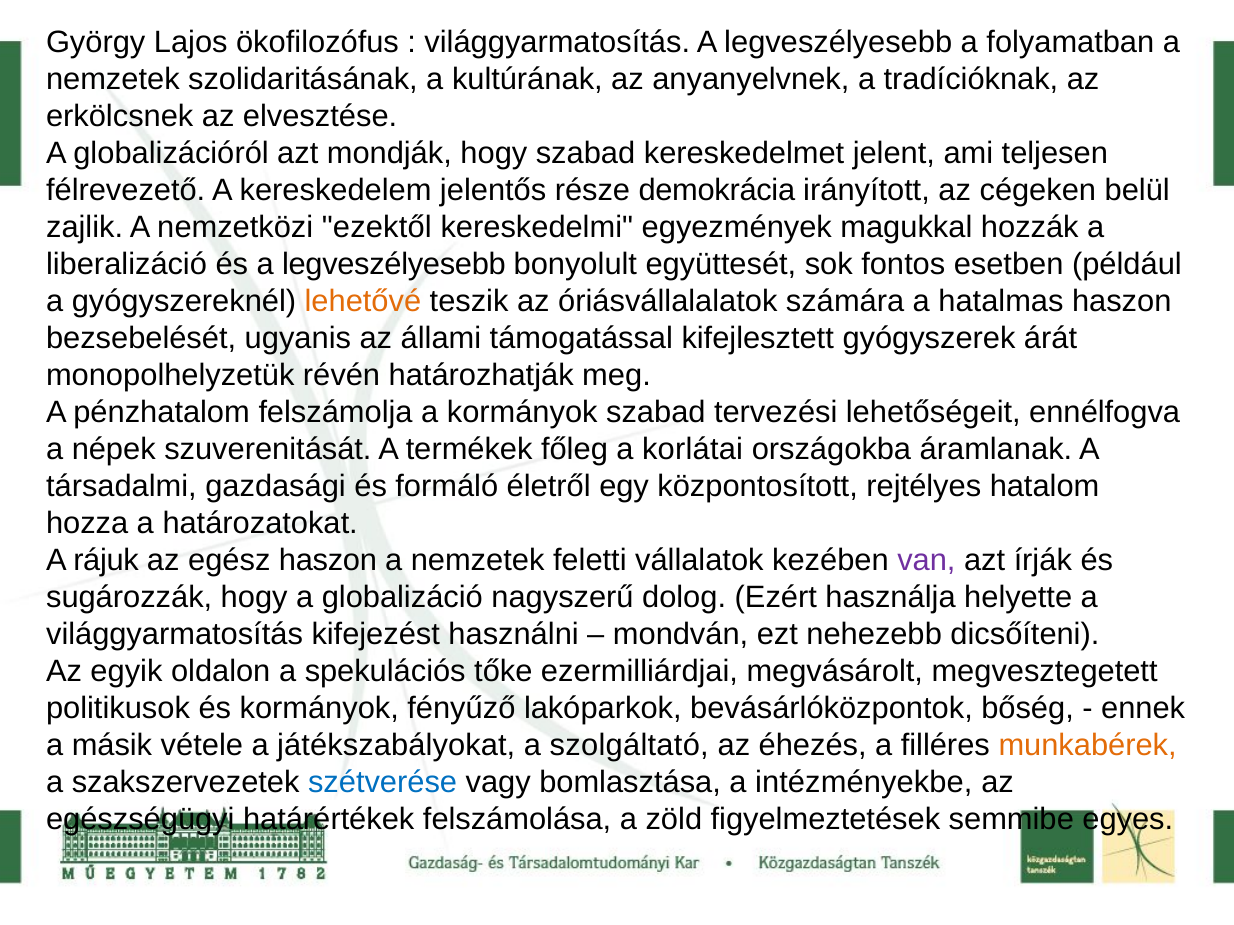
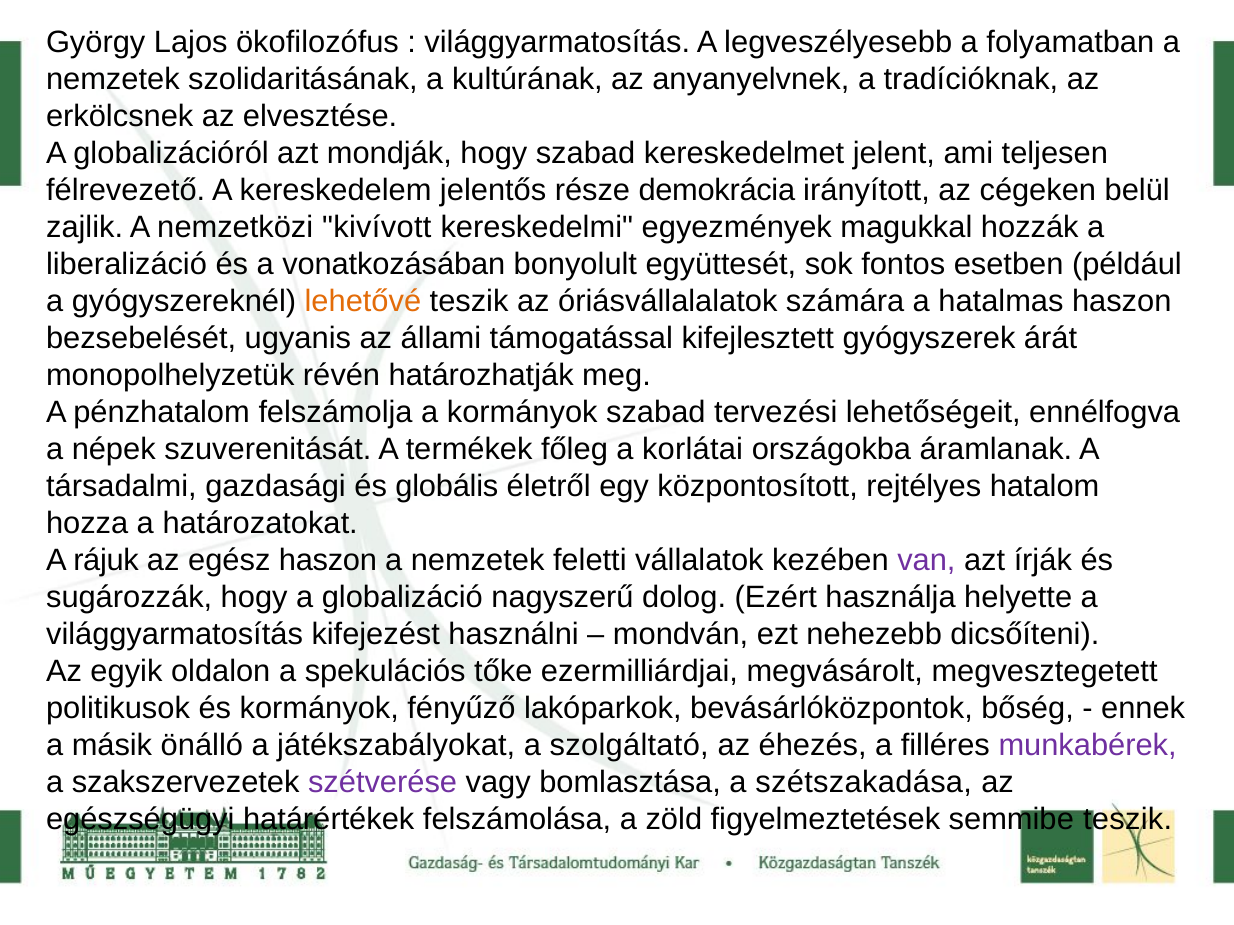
ezektől: ezektől -> kivívott
és a legveszélyesebb: legveszélyesebb -> vonatkozásában
formáló: formáló -> globális
vétele: vétele -> önálló
munkabérek colour: orange -> purple
szétverése colour: blue -> purple
intézményekbe: intézményekbe -> szétszakadása
semmibe egyes: egyes -> teszik
